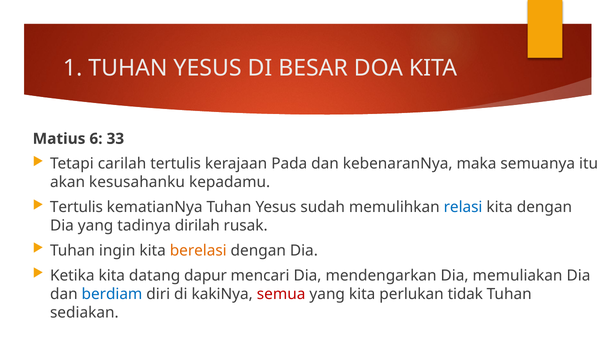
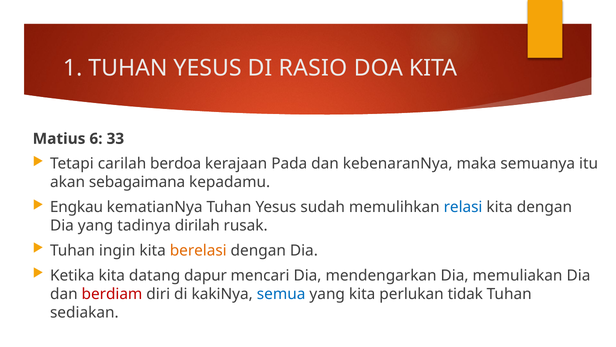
BESAR: BESAR -> RASIO
carilah tertulis: tertulis -> berdoa
kesusahanku: kesusahanku -> sebagaimana
Tertulis at (76, 207): Tertulis -> Engkau
berdiam colour: blue -> red
semua colour: red -> blue
